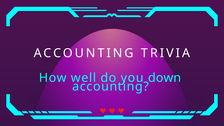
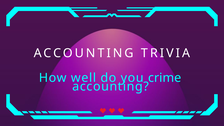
down: down -> crime
